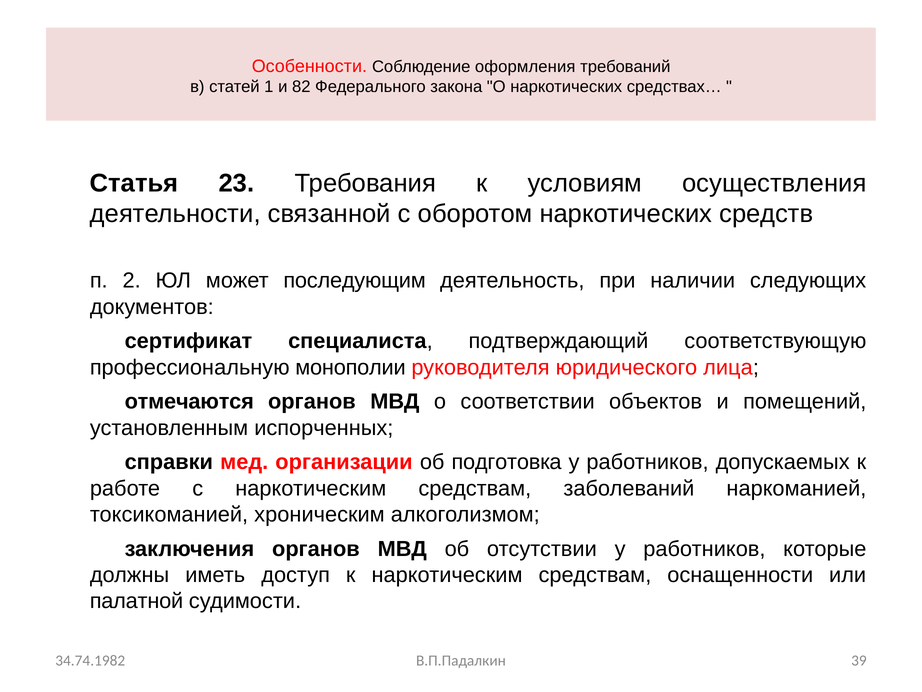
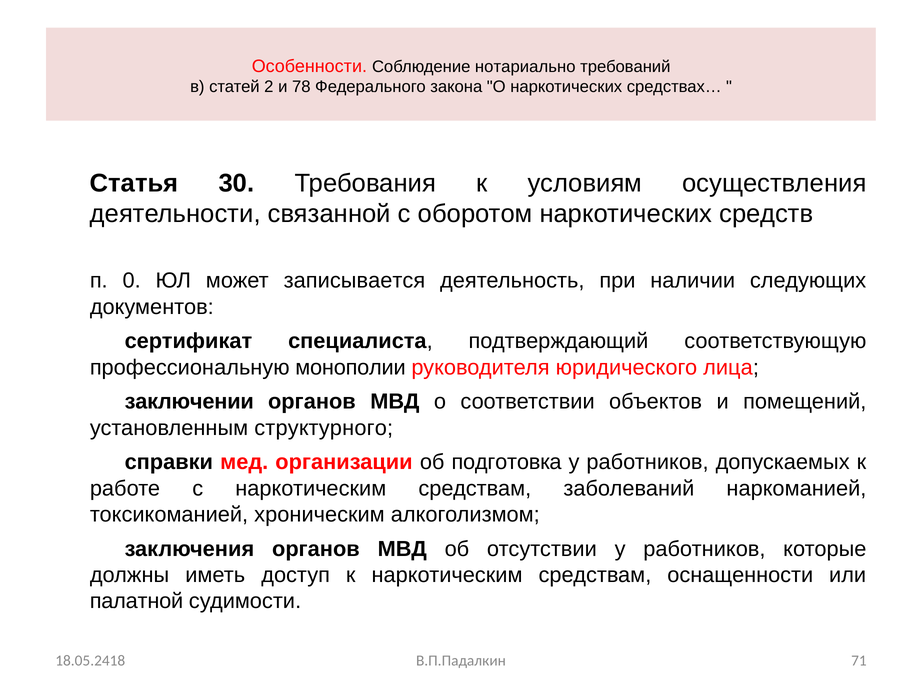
оформления: оформления -> нотариально
1: 1 -> 2
82: 82 -> 78
23: 23 -> 30
2: 2 -> 0
последующим: последующим -> записывается
отмечаются: отмечаются -> заключении
испорченных: испорченных -> структурного
34.74.1982: 34.74.1982 -> 18.05.2418
39: 39 -> 71
